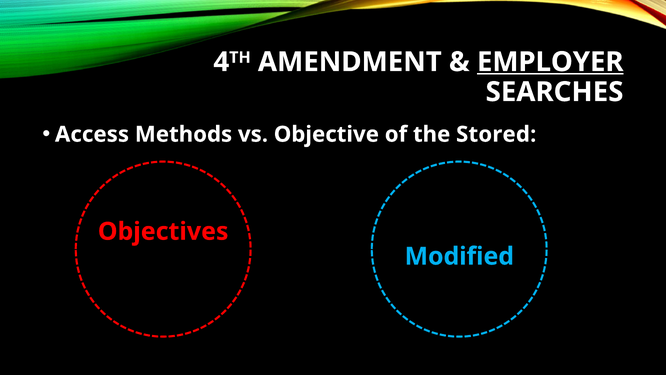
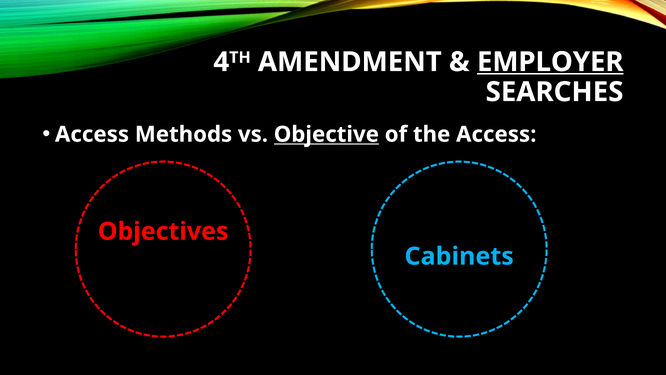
Objective underline: none -> present
the Stored: Stored -> Access
Modified: Modified -> Cabinets
